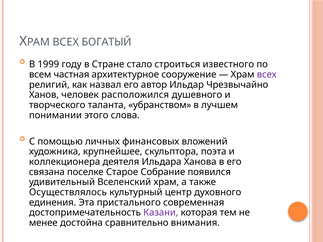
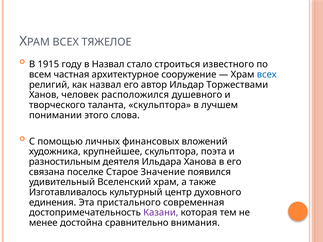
БОГАТЫЙ: БОГАТЫЙ -> ТЯЖЕЛОЕ
1999: 1999 -> 1915
в Стране: Стране -> Назвал
всех at (267, 75) colour: purple -> blue
Чрезвычайно: Чрезвычайно -> Торжествами
таланта убранством: убранством -> скульптора
коллекционера: коллекционера -> разностильным
Собрание: Собрание -> Значение
Осуществлялось: Осуществлялось -> Изготавливалось
